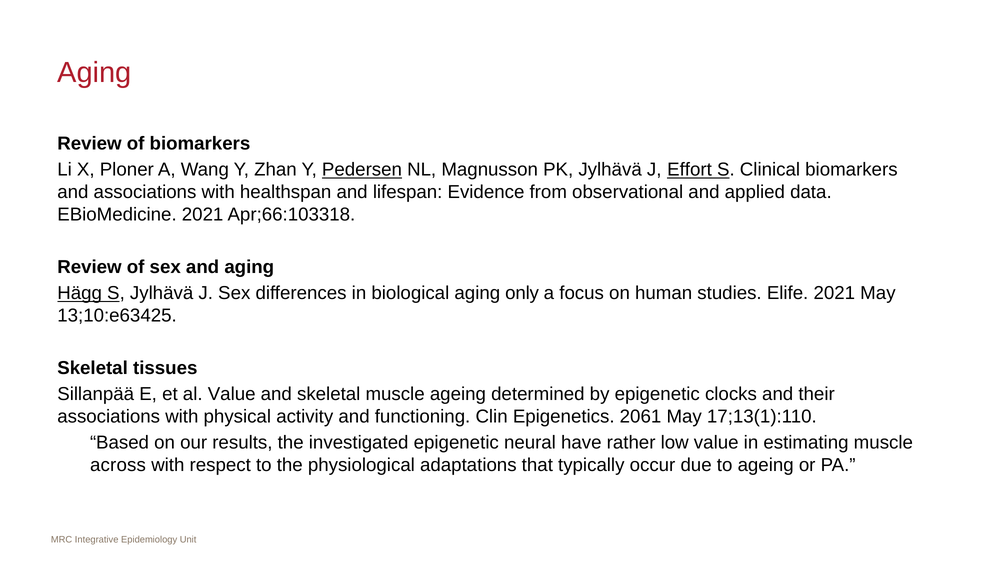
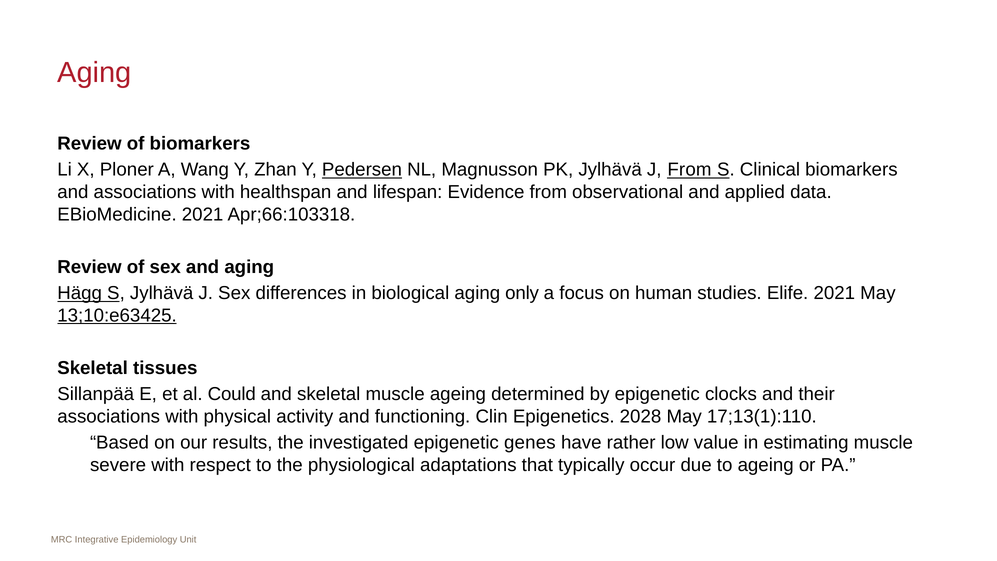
J Effort: Effort -> From
13;10:e63425 underline: none -> present
al Value: Value -> Could
2061: 2061 -> 2028
neural: neural -> genes
across: across -> severe
